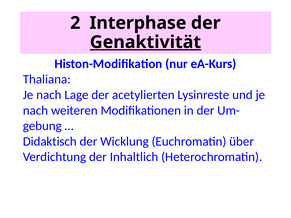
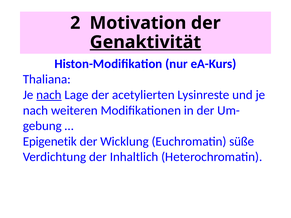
Interphase: Interphase -> Motivation
nach at (49, 95) underline: none -> present
Didaktisch: Didaktisch -> Epigenetik
über: über -> süße
